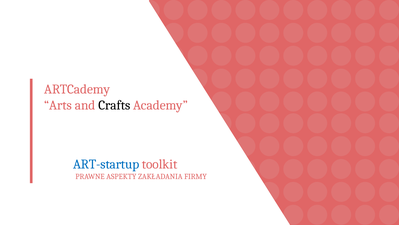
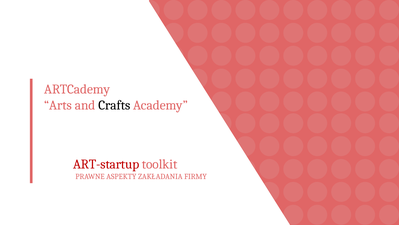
ART-startup colour: blue -> red
